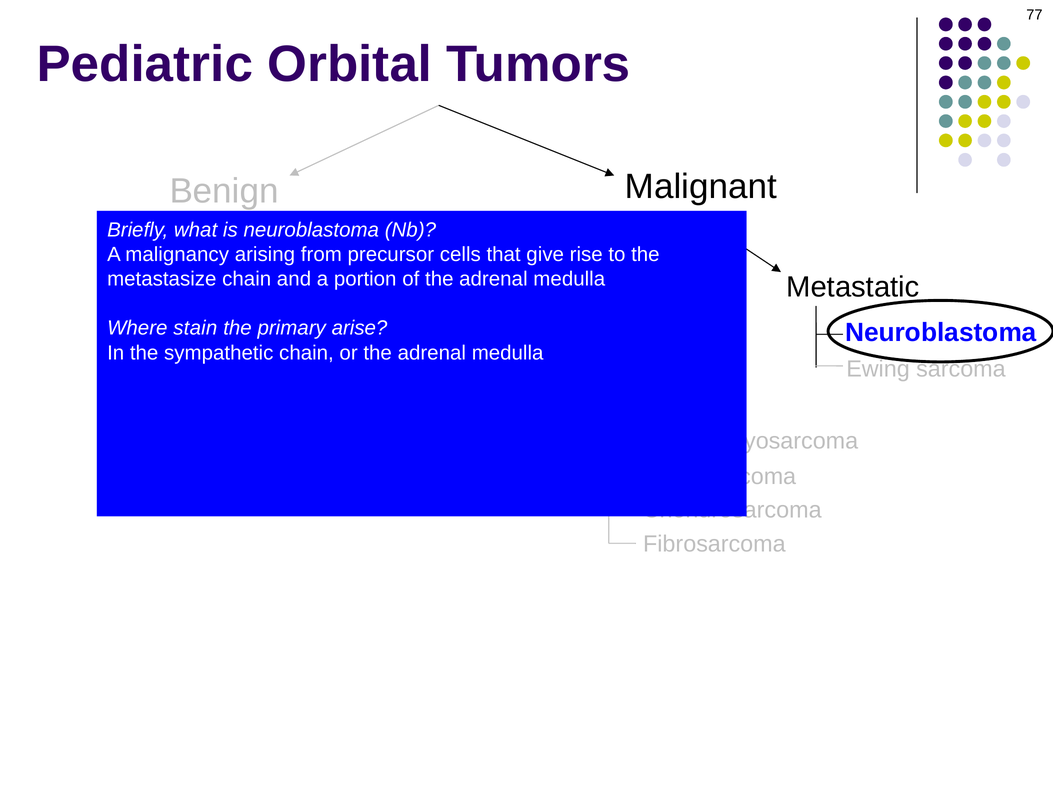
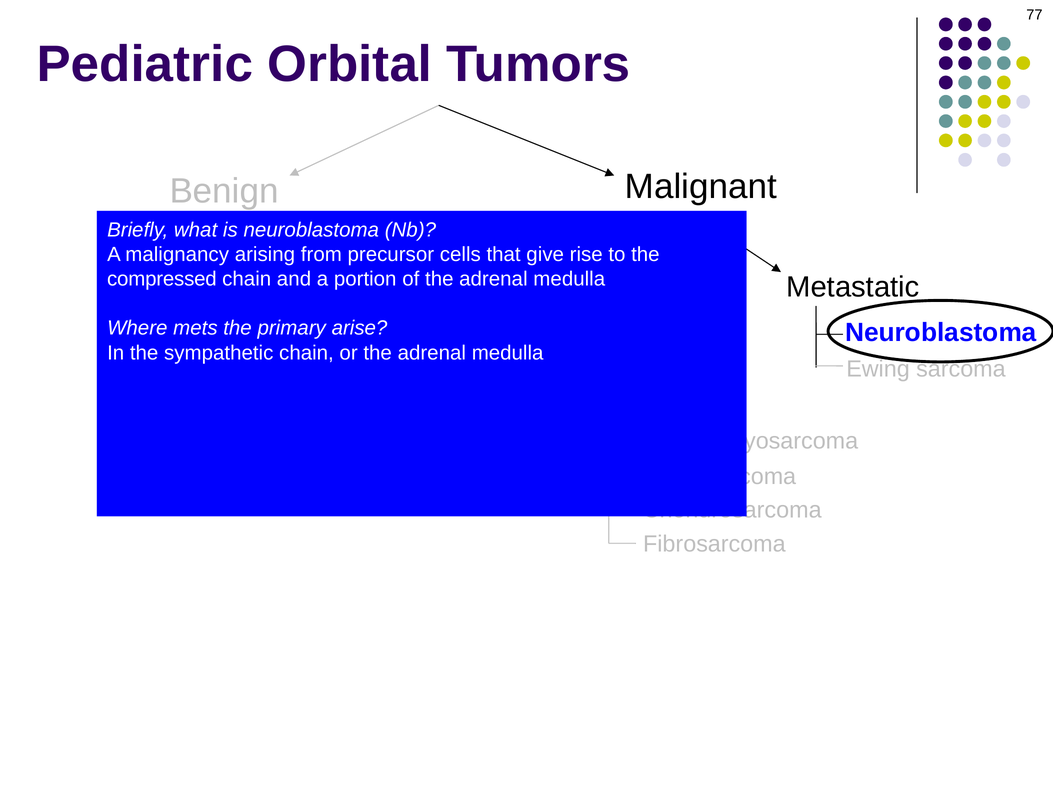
metastasize: metastasize -> compressed
Where stain: stain -> mets
